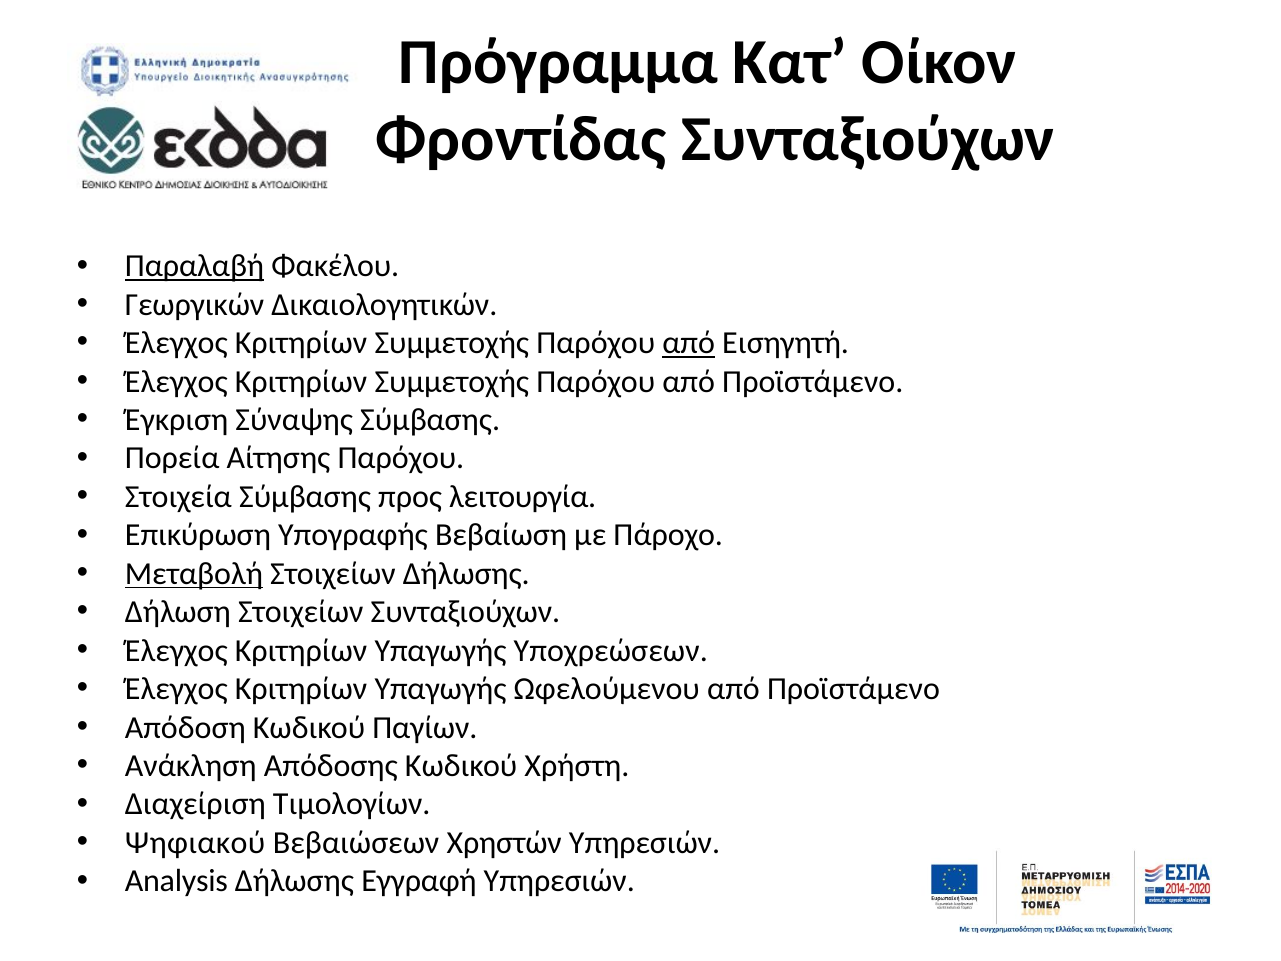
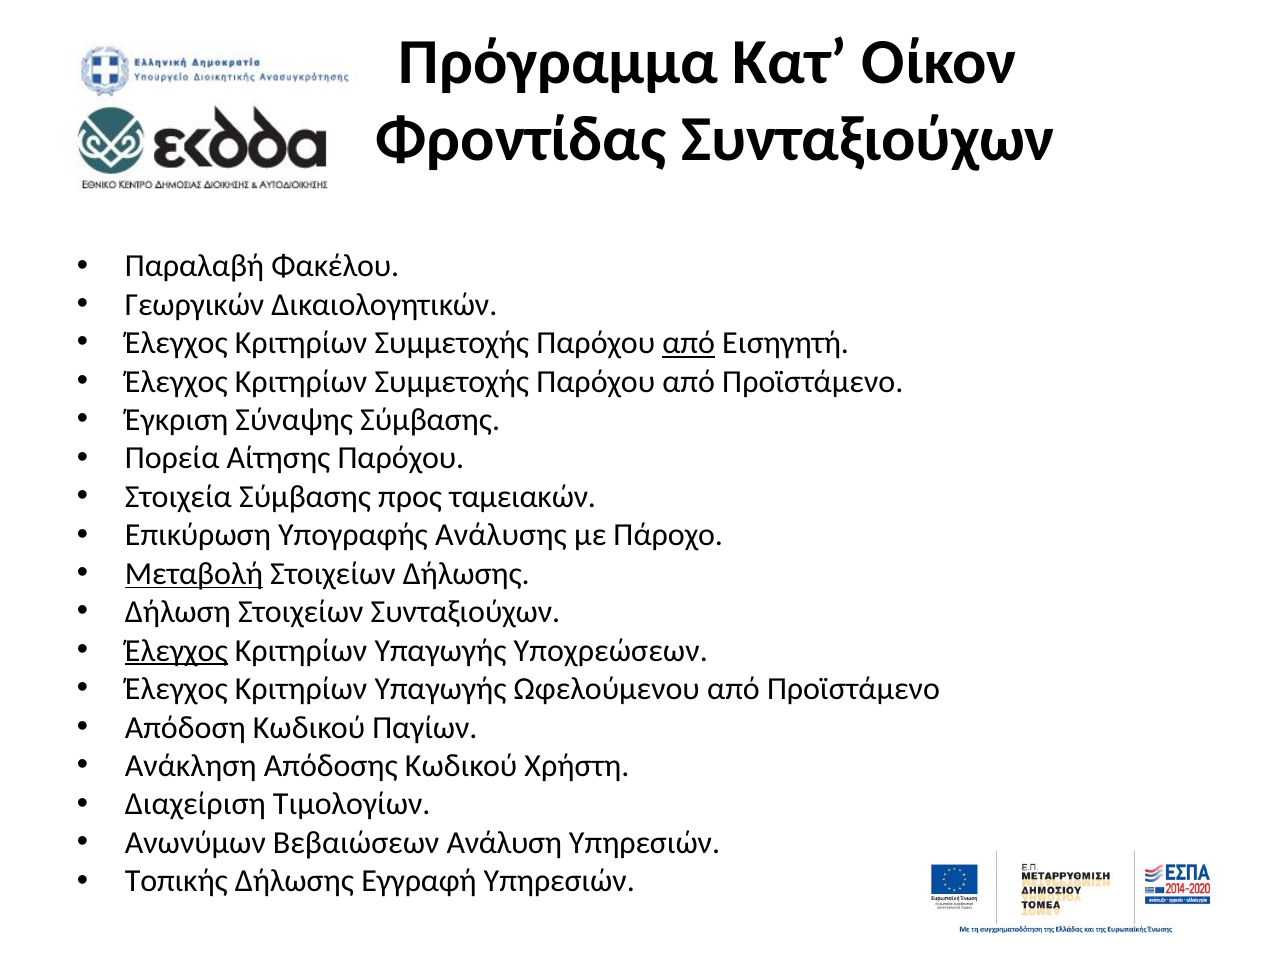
Παραλαβή underline: present -> none
λειτουργία: λειτουργία -> ταμειακών
Βεβαίωση: Βεβαίωση -> Ανάλυσης
Έλεγχος at (176, 650) underline: none -> present
Ψηφιακού: Ψηφιακού -> Ανωνύμων
Χρηστών: Χρηστών -> Ανάλυση
Analysis: Analysis -> Τοπικής
